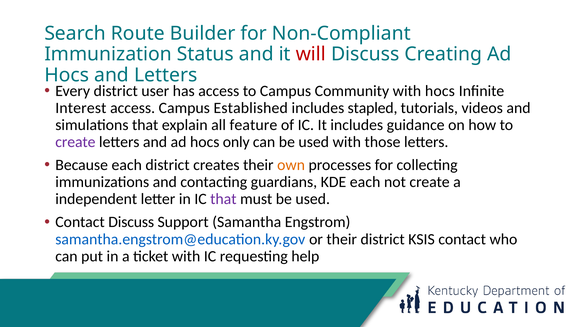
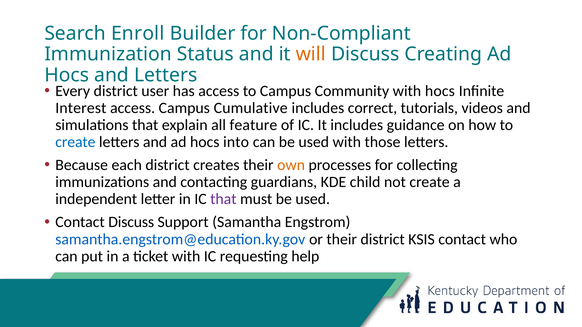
Route: Route -> Enroll
will colour: red -> orange
Established: Established -> Cumulative
stapled: stapled -> correct
create at (75, 142) colour: purple -> blue
only: only -> into
KDE each: each -> child
